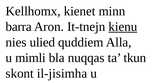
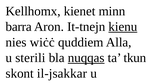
ulied: ulied -> wiċċ
mimli: mimli -> sterili
nuqqas underline: none -> present
il-jisimha: il-jisimha -> il-jsakkar
